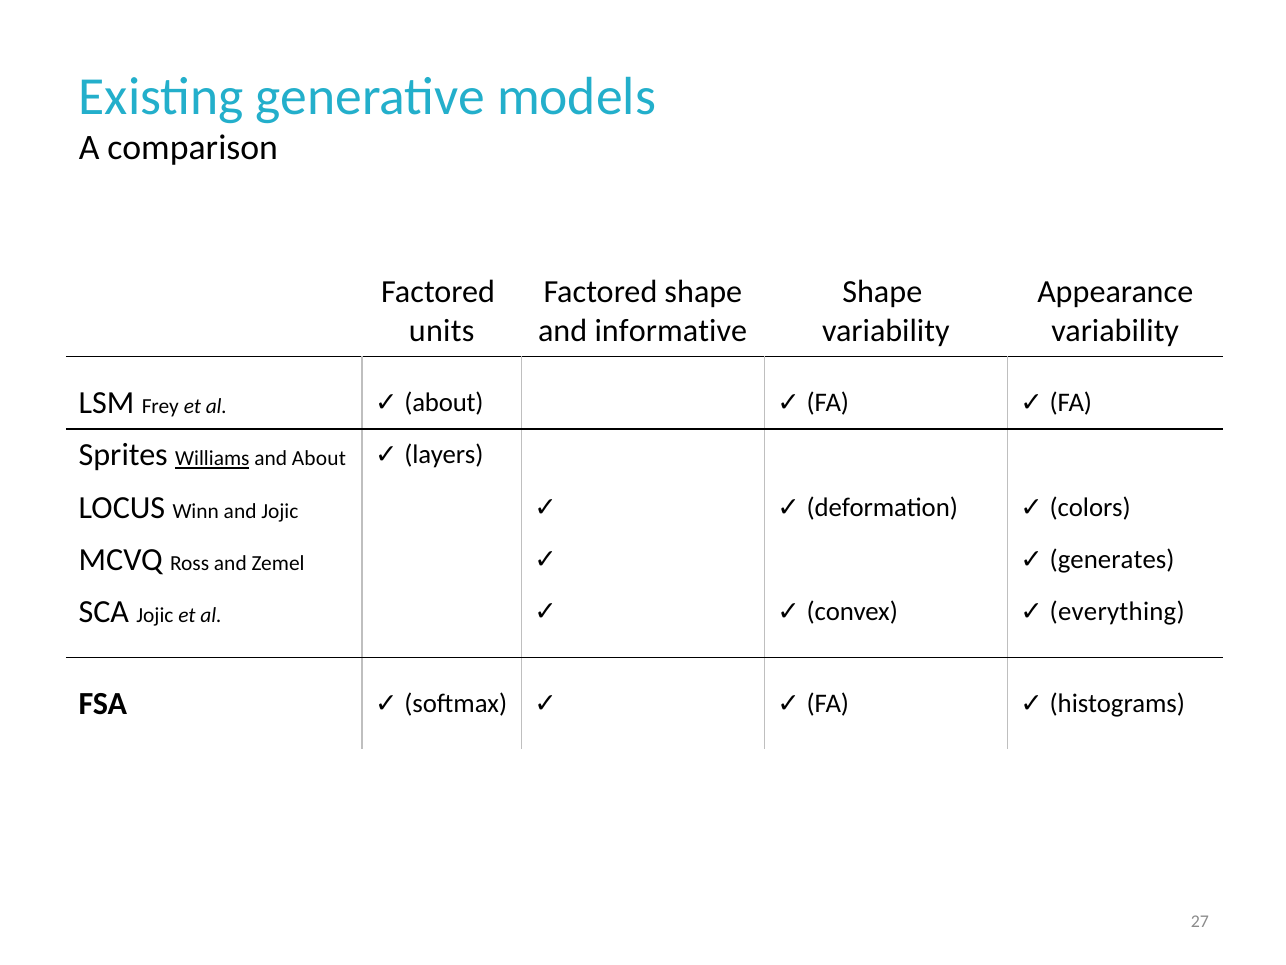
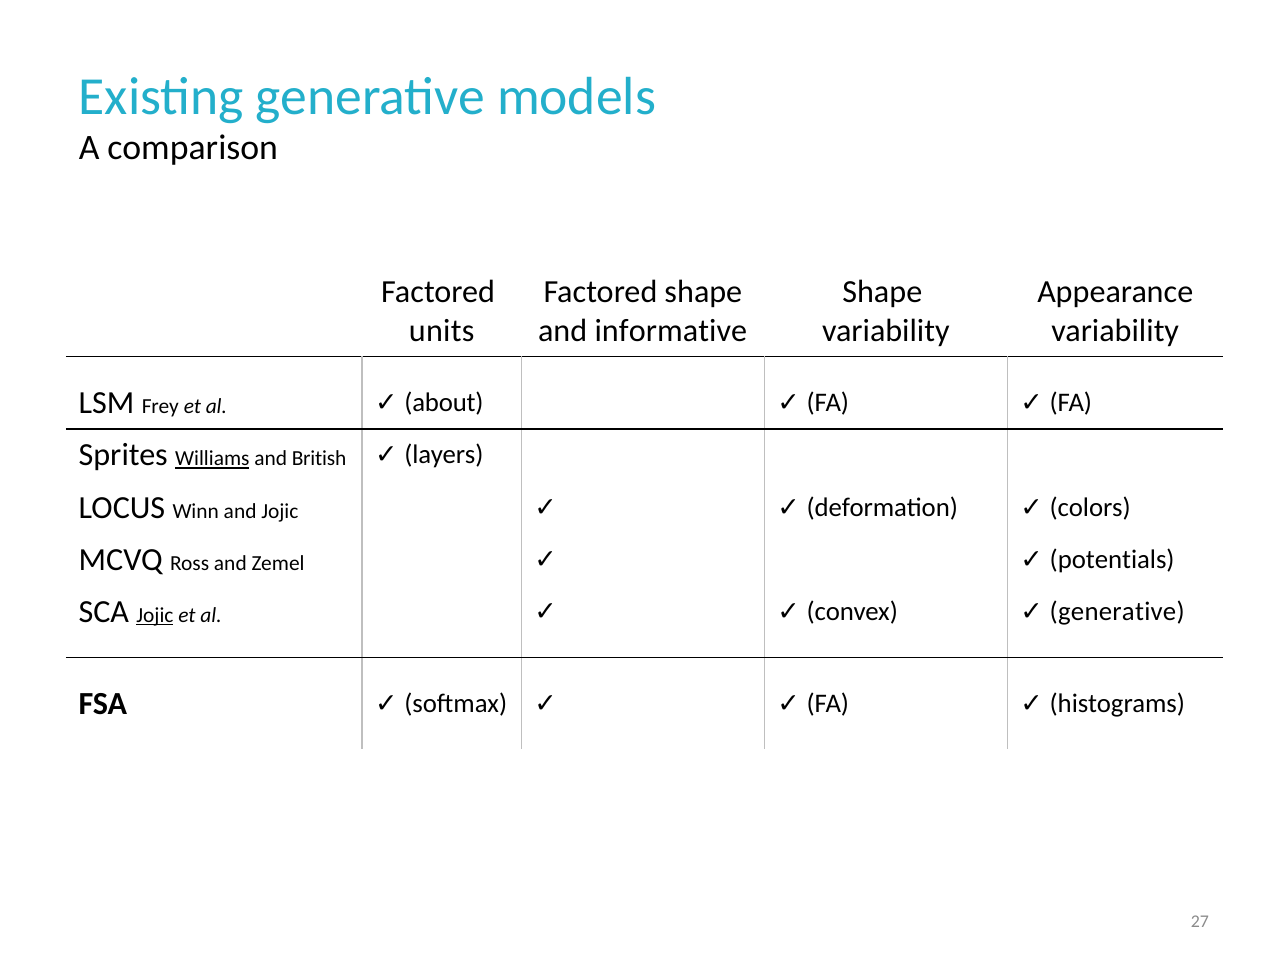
and About: About -> British
generates: generates -> potentials
Jojic at (155, 615) underline: none -> present
everything at (1117, 611): everything -> generative
